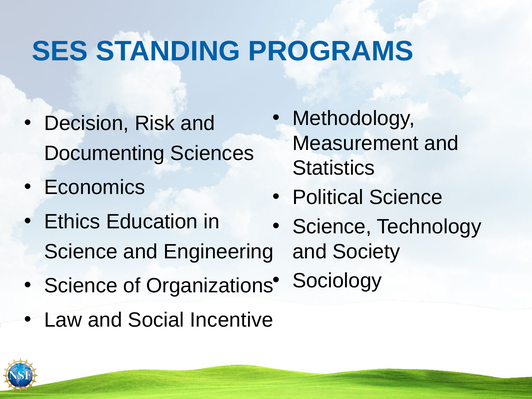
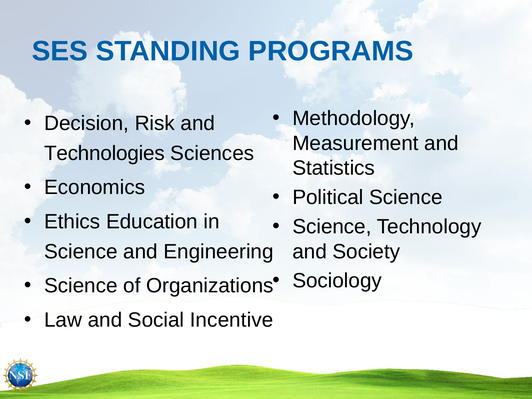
Documenting: Documenting -> Technologies
